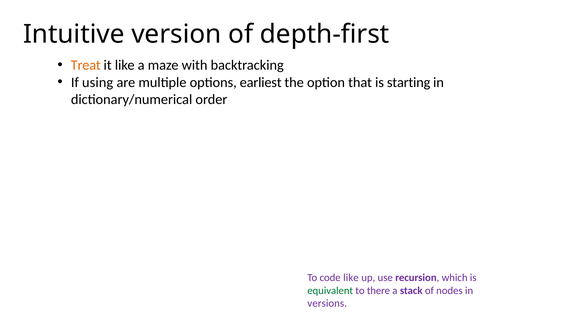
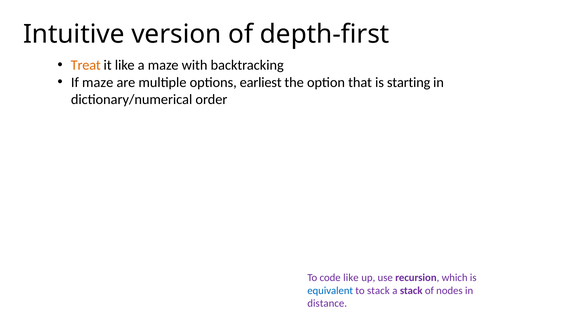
If using: using -> maze
equivalent colour: green -> blue
to there: there -> stack
versions: versions -> distance
